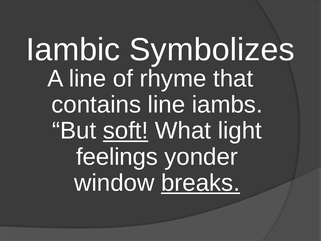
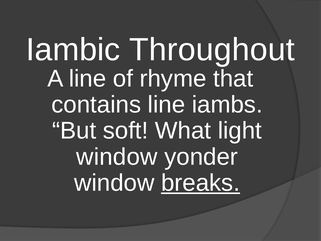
Symbolizes: Symbolizes -> Throughout
soft underline: present -> none
feelings at (117, 157): feelings -> window
